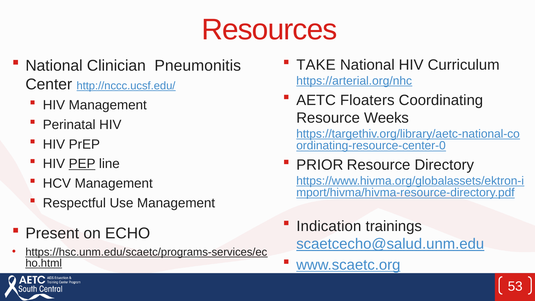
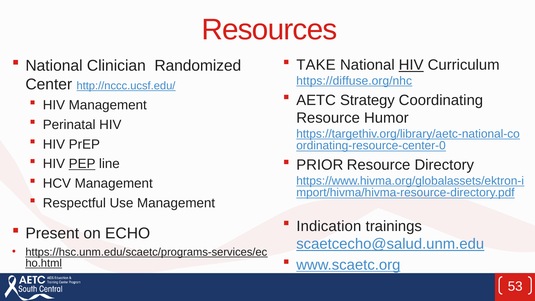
Pneumonitis: Pneumonitis -> Randomized
HIV at (411, 65) underline: none -> present
https://arterial.org/nhc: https://arterial.org/nhc -> https://diffuse.org/nhc
Floaters: Floaters -> Strategy
Weeks: Weeks -> Humor
